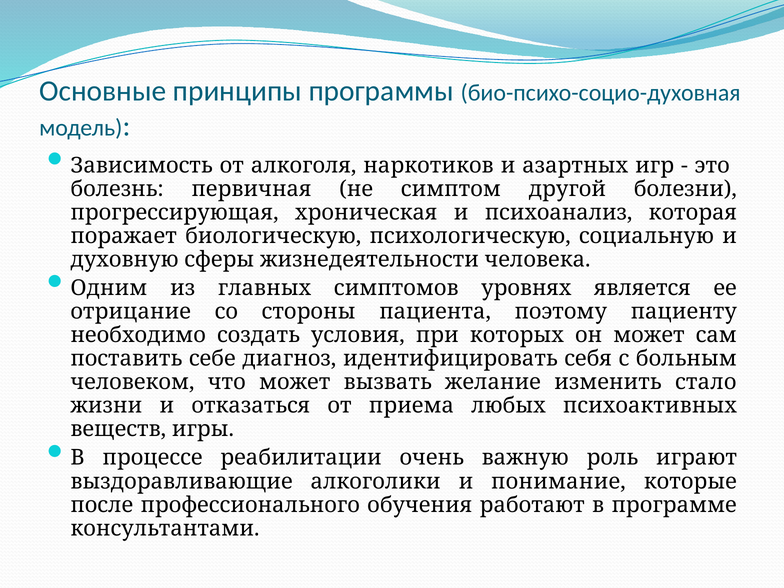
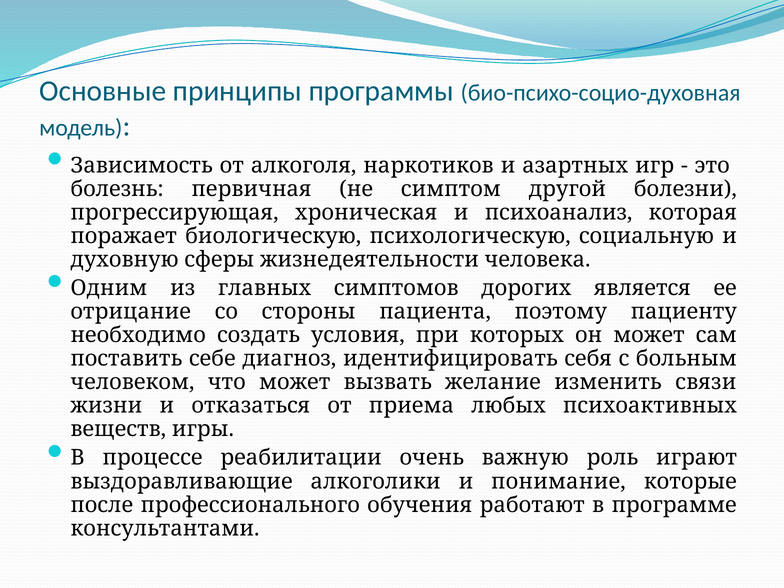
уровнях: уровнях -> дорогих
стало: стало -> связи
